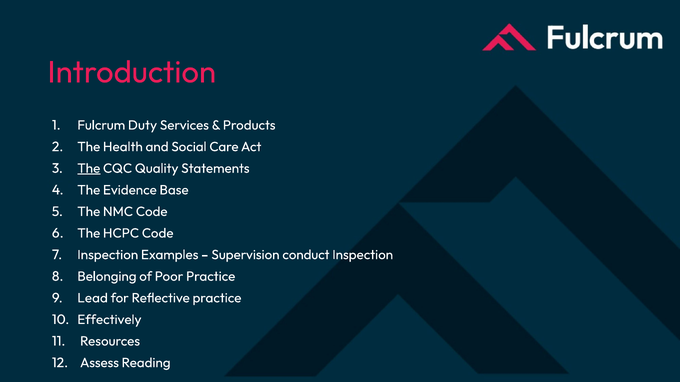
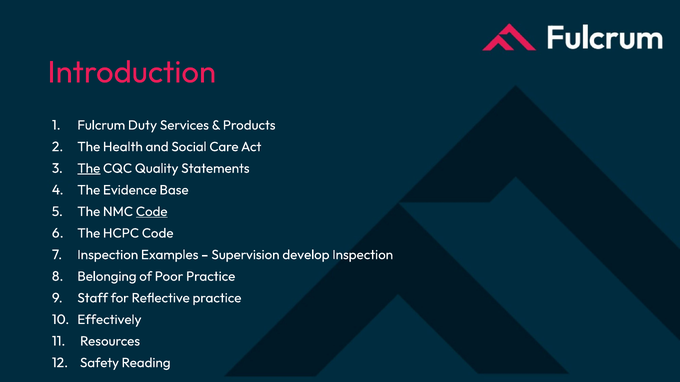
Code at (152, 212) underline: none -> present
conduct: conduct -> develop
Lead: Lead -> Staff
Assess: Assess -> Safety
